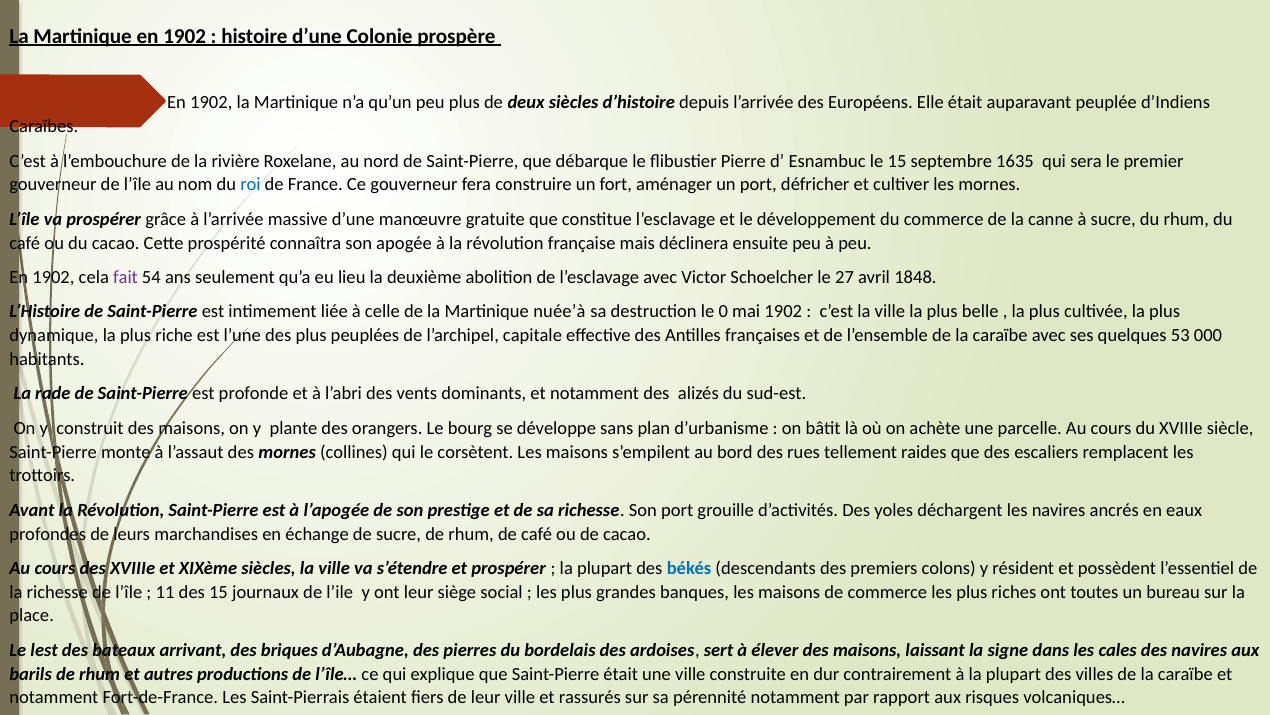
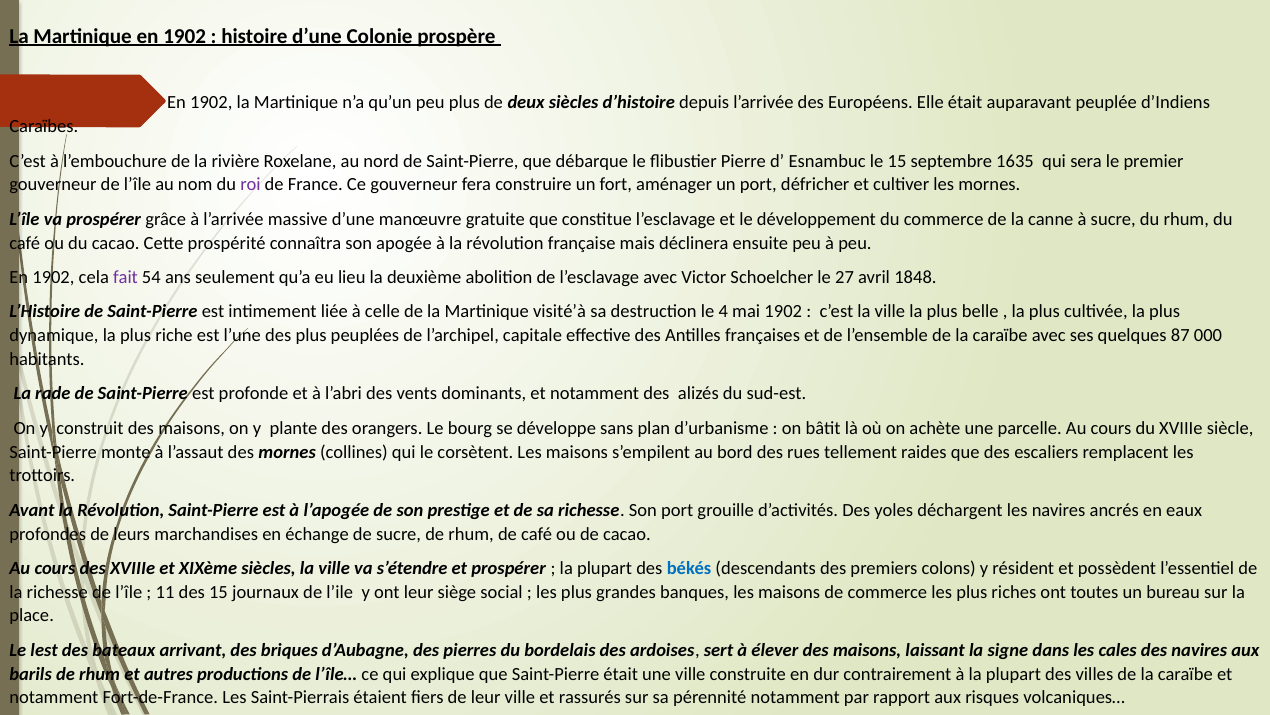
roi colour: blue -> purple
nuée’à: nuée’à -> visité’à
0: 0 -> 4
53: 53 -> 87
